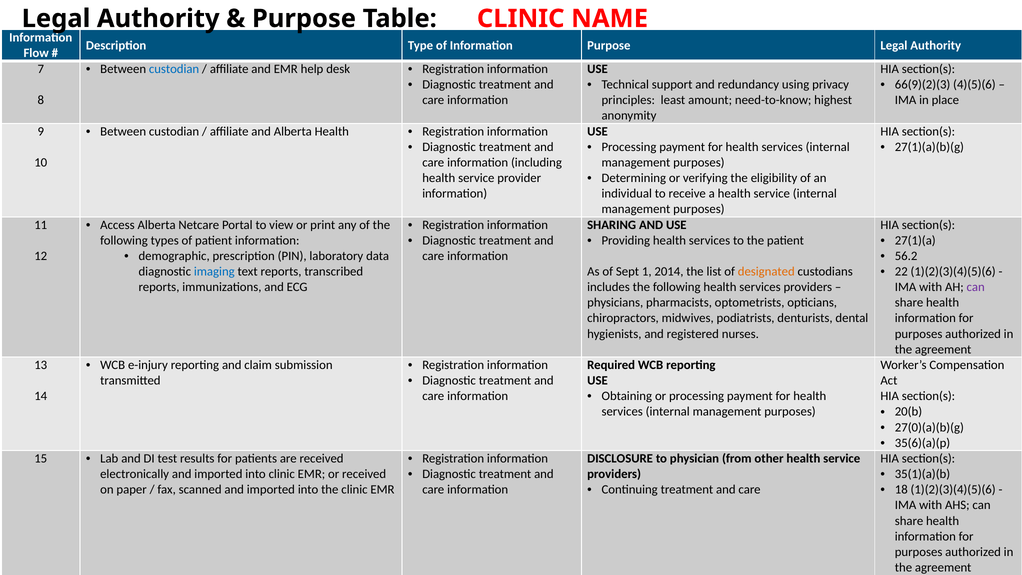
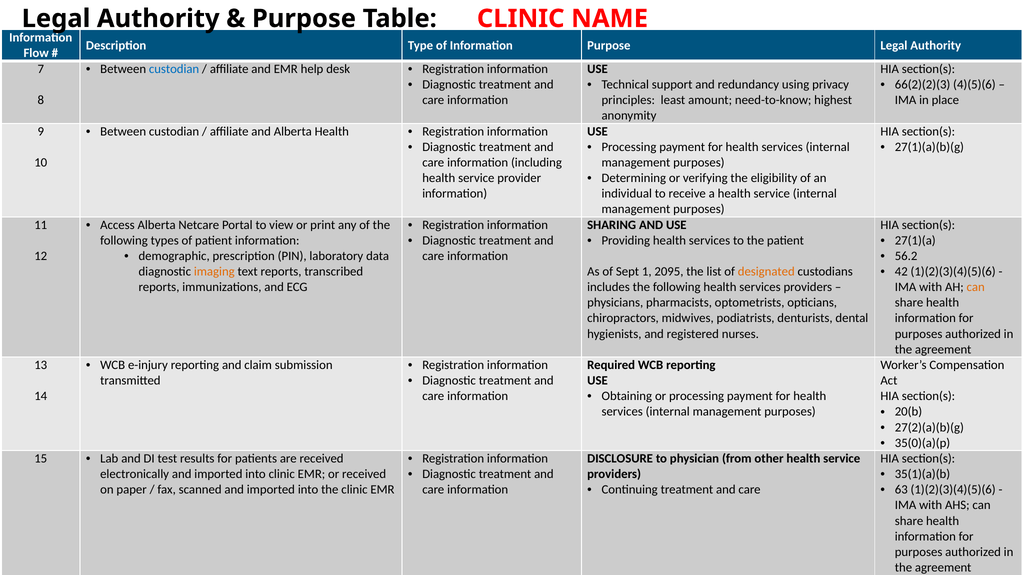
66(9)(2)(3: 66(9)(2)(3 -> 66(2)(2)(3
22: 22 -> 42
imaging colour: blue -> orange
2014: 2014 -> 2095
can at (976, 287) colour: purple -> orange
27(0)(a)(b)(g: 27(0)(a)(b)(g -> 27(2)(a)(b)(g
35(6)(a)(p: 35(6)(a)(p -> 35(0)(a)(p
18: 18 -> 63
